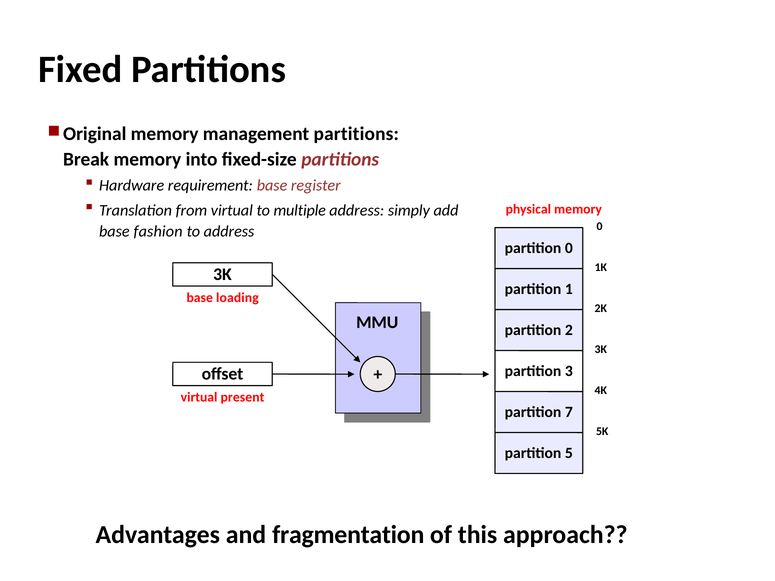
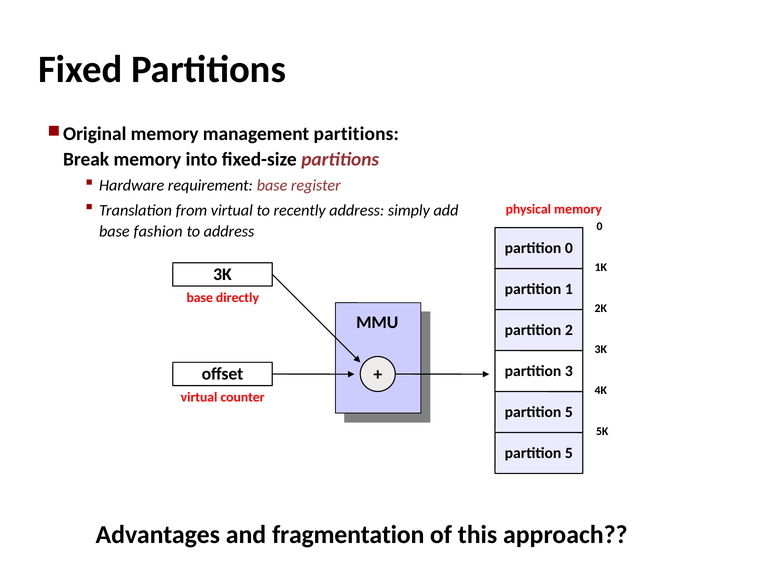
multiple: multiple -> recently
loading: loading -> directly
present: present -> counter
7 at (569, 412): 7 -> 5
